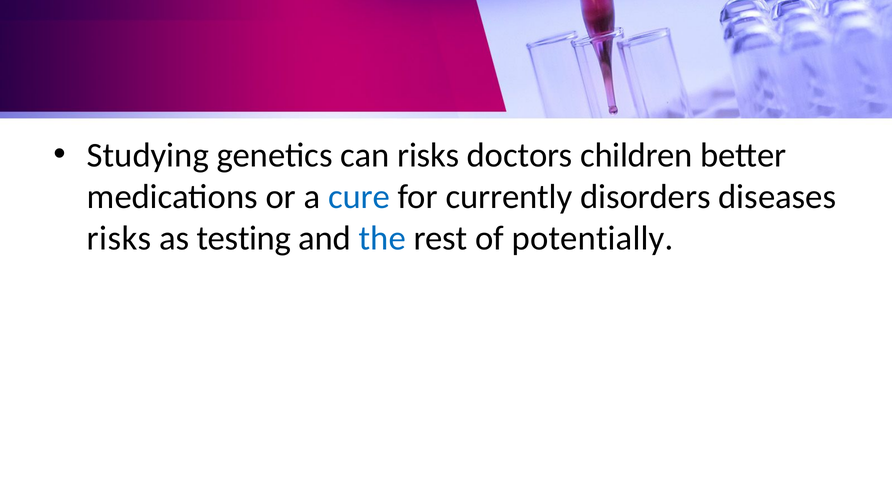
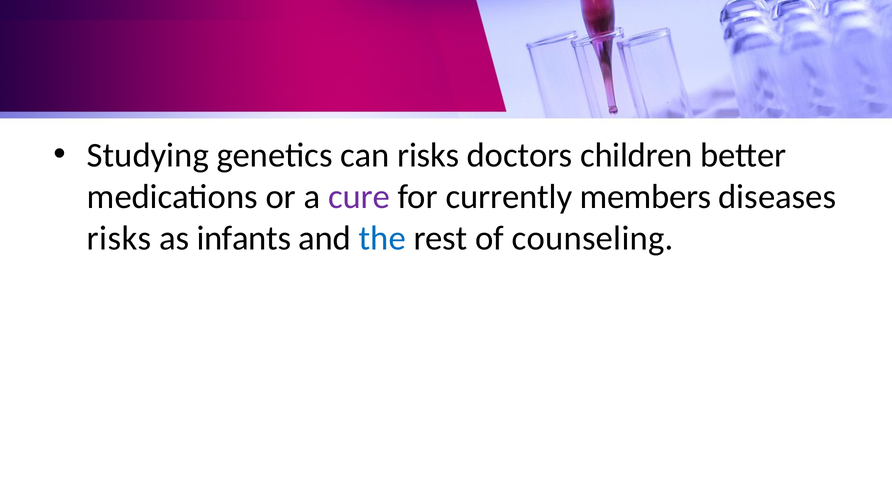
cure colour: blue -> purple
disorders: disorders -> members
testing: testing -> infants
potentially: potentially -> counseling
